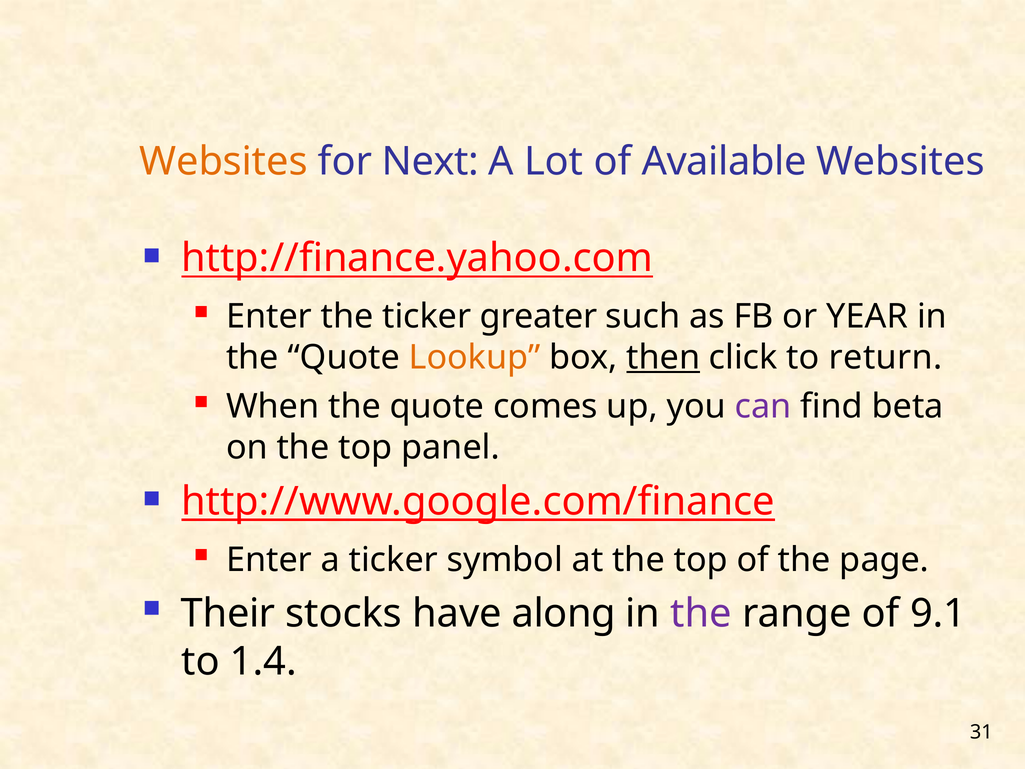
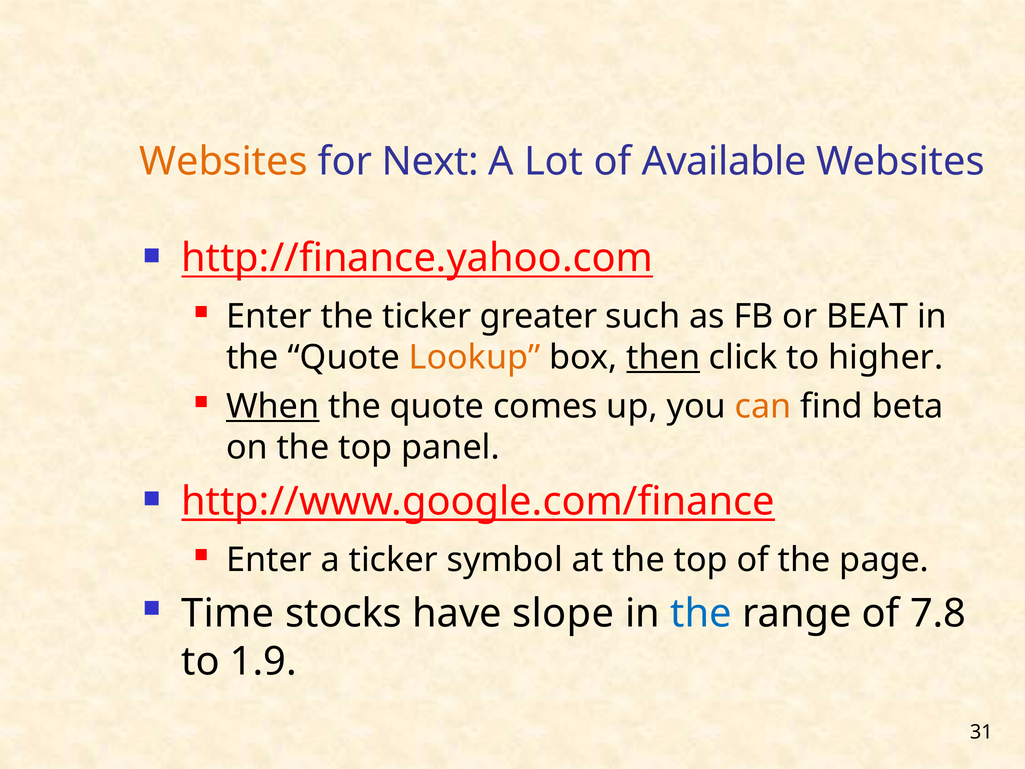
YEAR: YEAR -> BEAT
return: return -> higher
When underline: none -> present
can colour: purple -> orange
Their: Their -> Time
along: along -> slope
the at (701, 614) colour: purple -> blue
9.1: 9.1 -> 7.8
1.4: 1.4 -> 1.9
